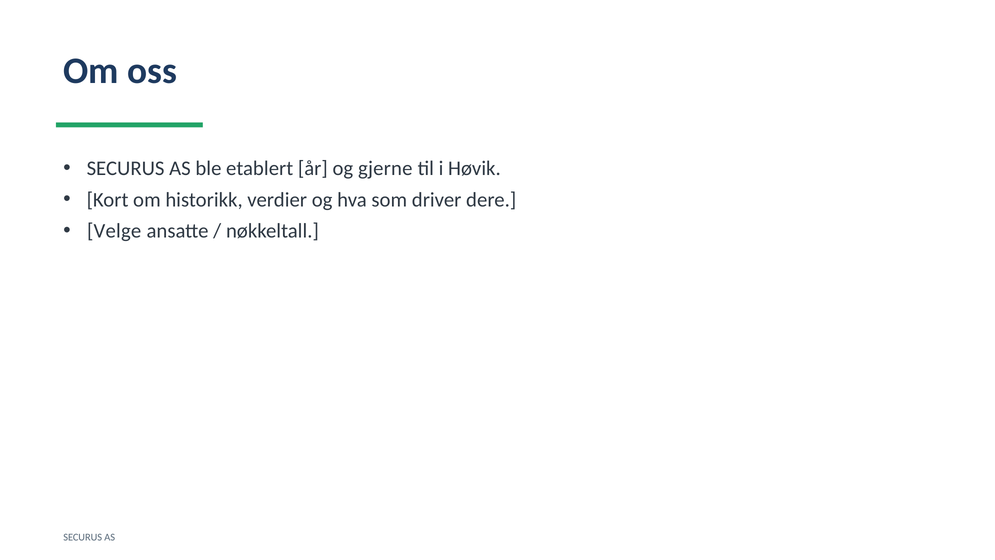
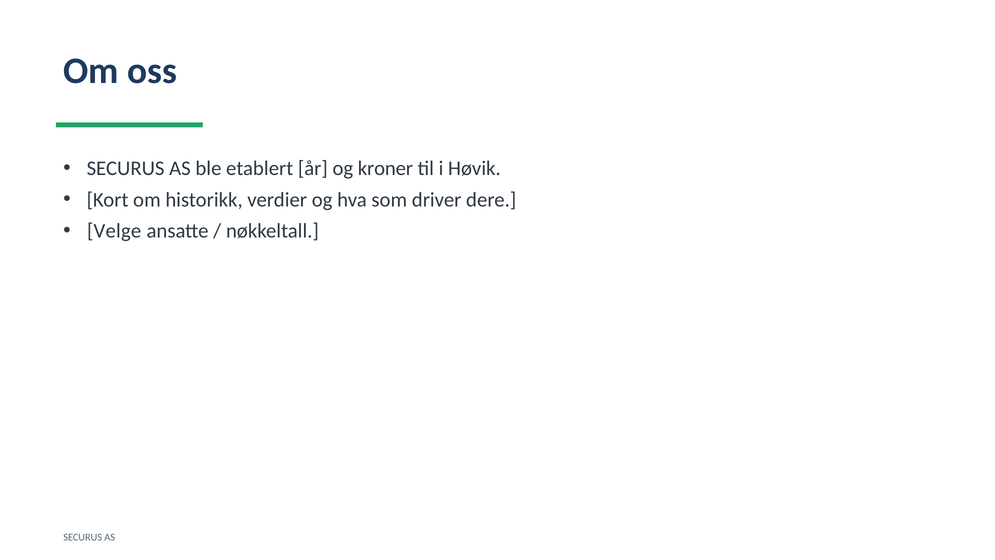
gjerne: gjerne -> kroner
